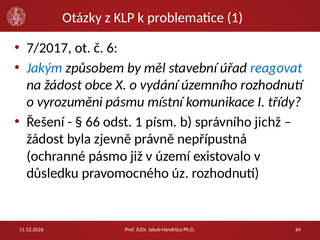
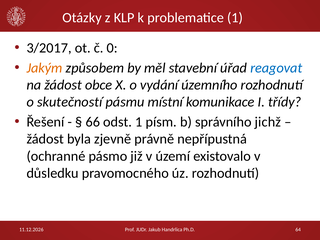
7/2017: 7/2017 -> 3/2017
6: 6 -> 0
Jakým colour: blue -> orange
vyrozuměni: vyrozuměni -> skutečností
